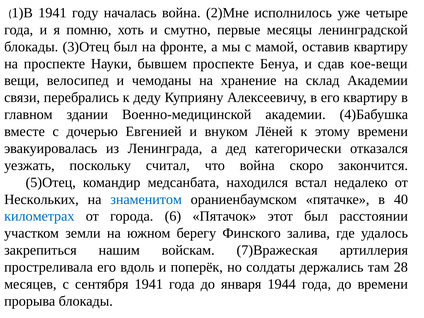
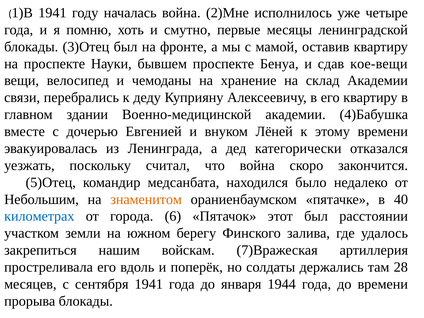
встал: встал -> было
Нескольких: Нескольких -> Небольшим
знаменитом colour: blue -> orange
